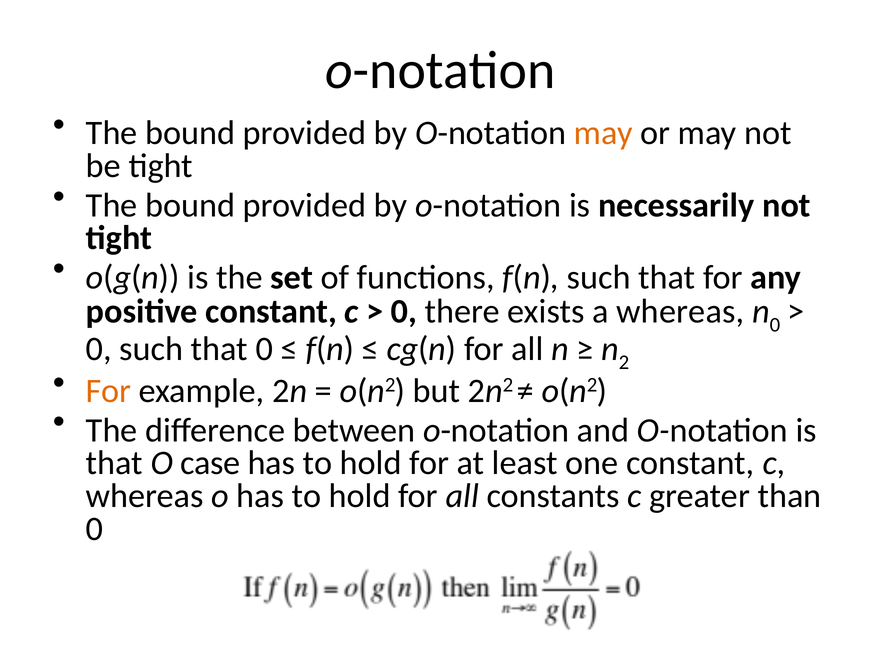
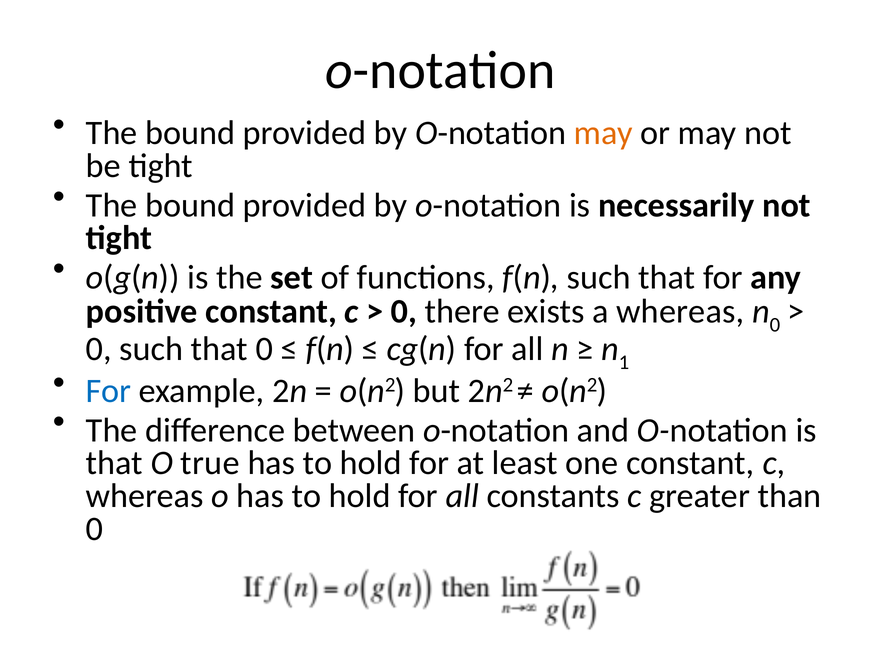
2: 2 -> 1
For at (109, 391) colour: orange -> blue
case: case -> true
